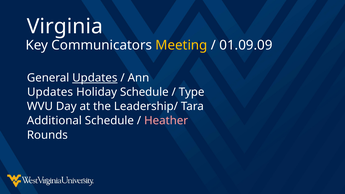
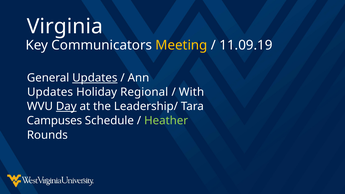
01.09.09: 01.09.09 -> 11.09.19
Holiday Schedule: Schedule -> Regional
Type: Type -> With
Day underline: none -> present
Additional: Additional -> Campuses
Heather colour: pink -> light green
